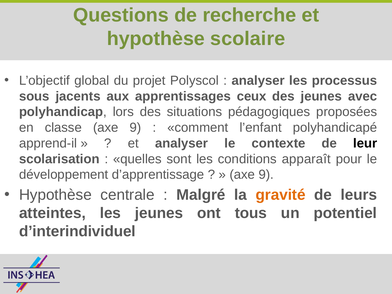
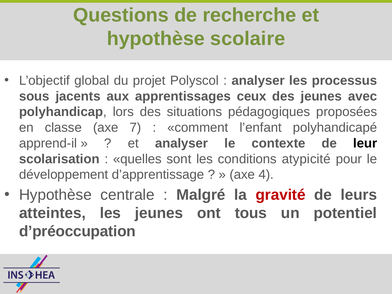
classe axe 9: 9 -> 7
apparaît: apparaît -> atypicité
9 at (266, 175): 9 -> 4
gravité colour: orange -> red
d’interindividuel: d’interindividuel -> d’préoccupation
